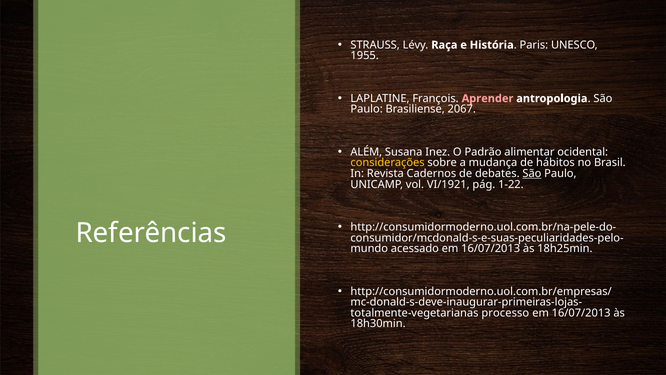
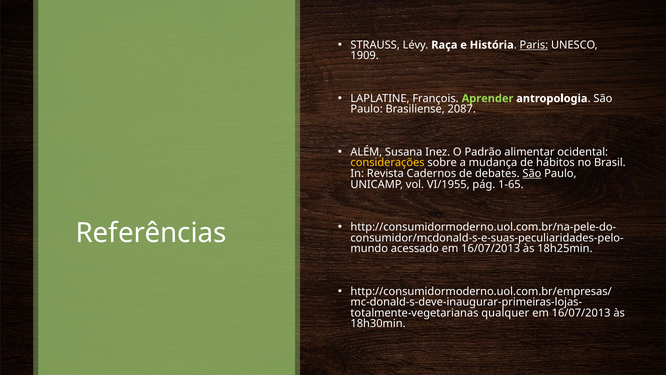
Paris underline: none -> present
1955: 1955 -> 1909
Aprender colour: pink -> light green
2067: 2067 -> 2087
VI/1921: VI/1921 -> VI/1955
1-22: 1-22 -> 1-65
processo: processo -> qualquer
